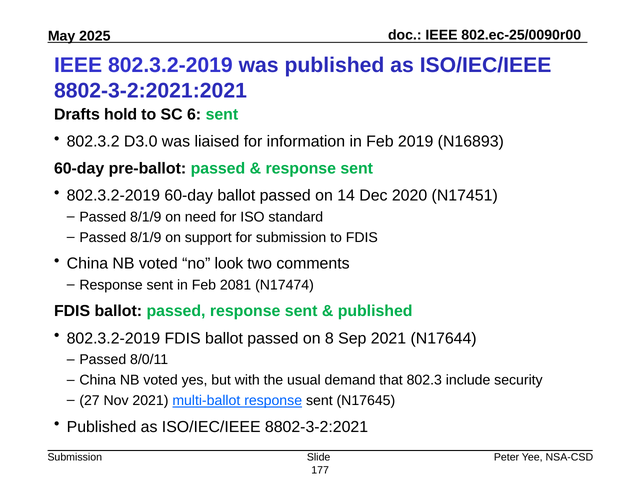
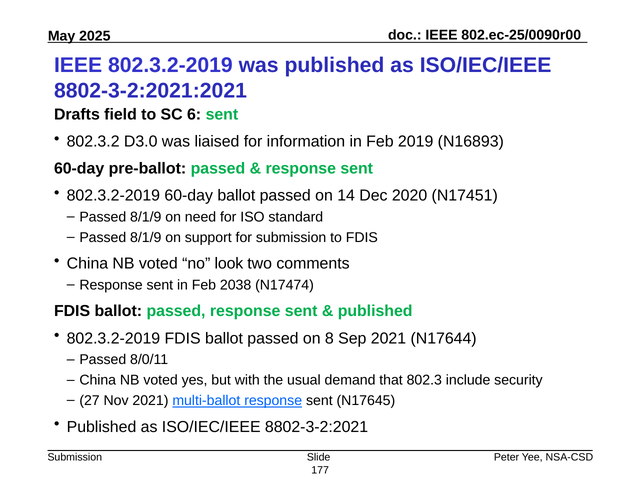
hold: hold -> field
2081: 2081 -> 2038
